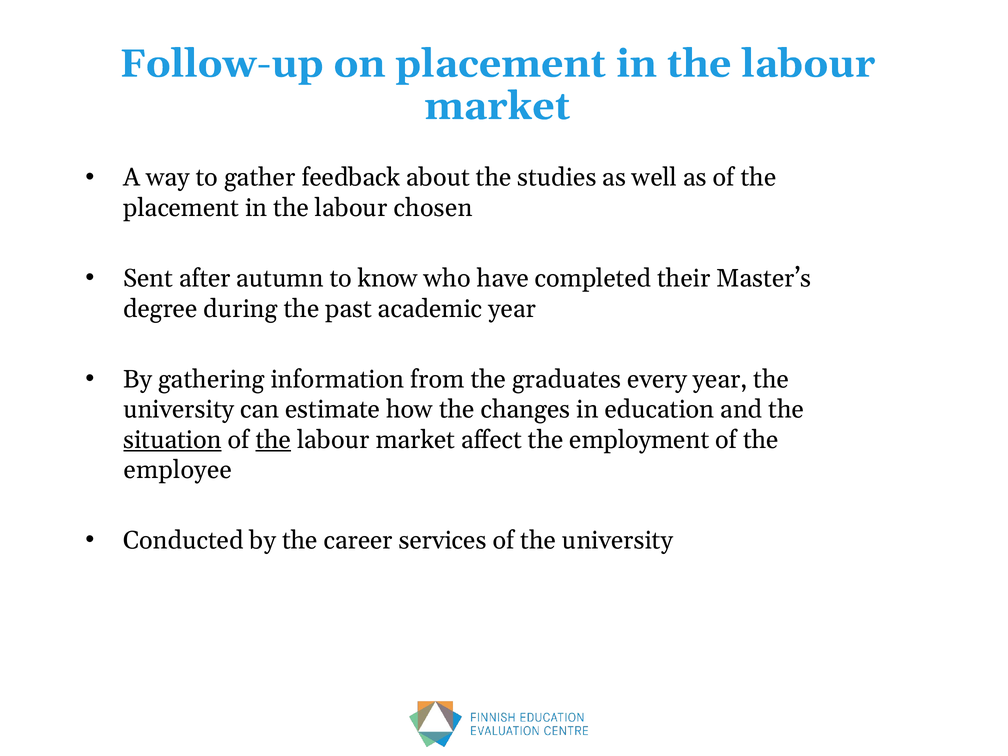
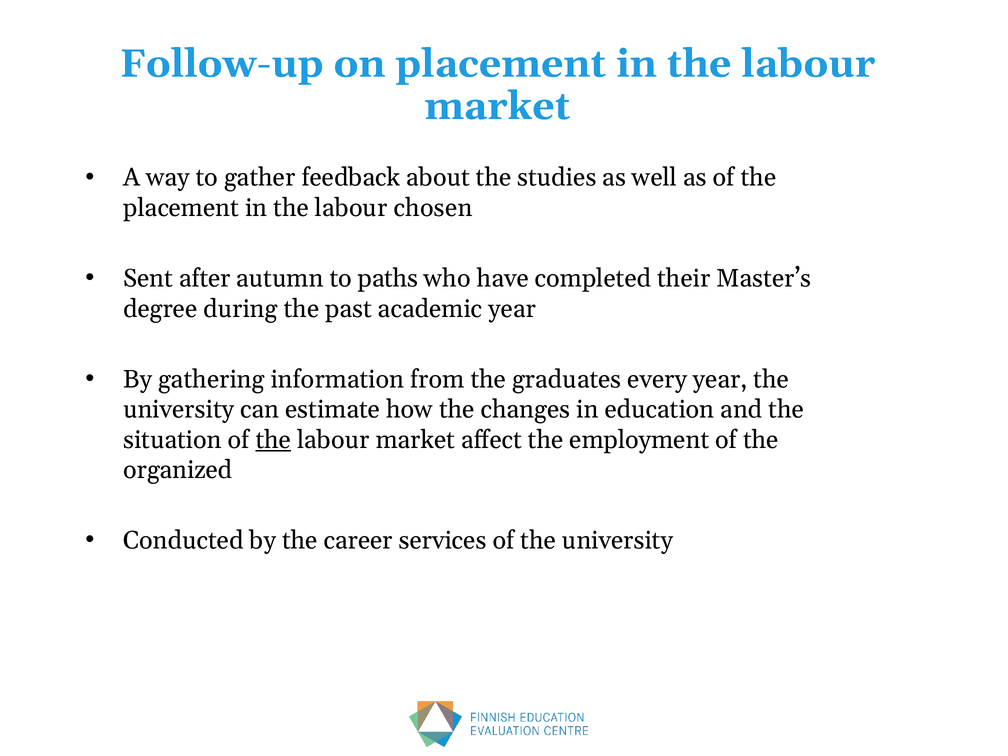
know: know -> paths
situation underline: present -> none
employee: employee -> organized
